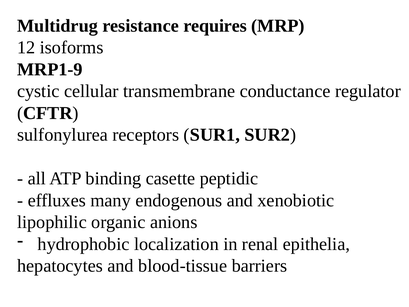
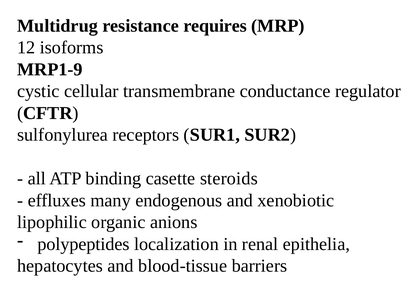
peptidic: peptidic -> steroids
hydrophobic: hydrophobic -> polypeptides
